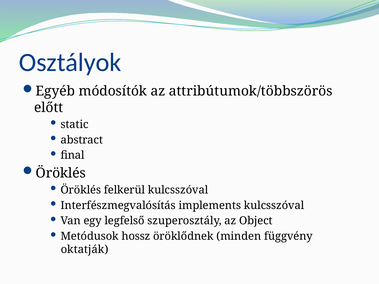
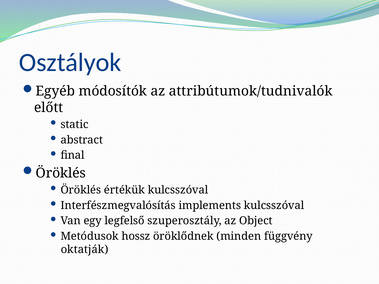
attribútumok/többszörös: attribútumok/többszörös -> attribútumok/tudnivalók
felkerül: felkerül -> értékük
